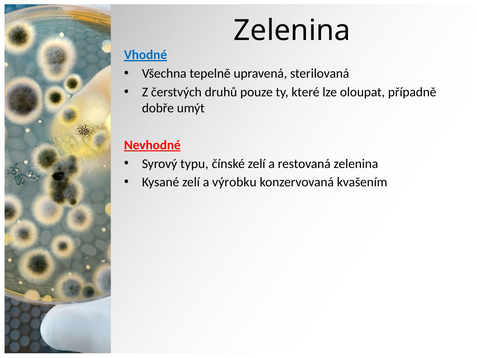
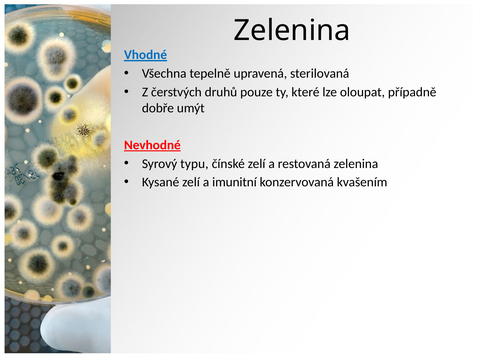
výrobku: výrobku -> imunitní
